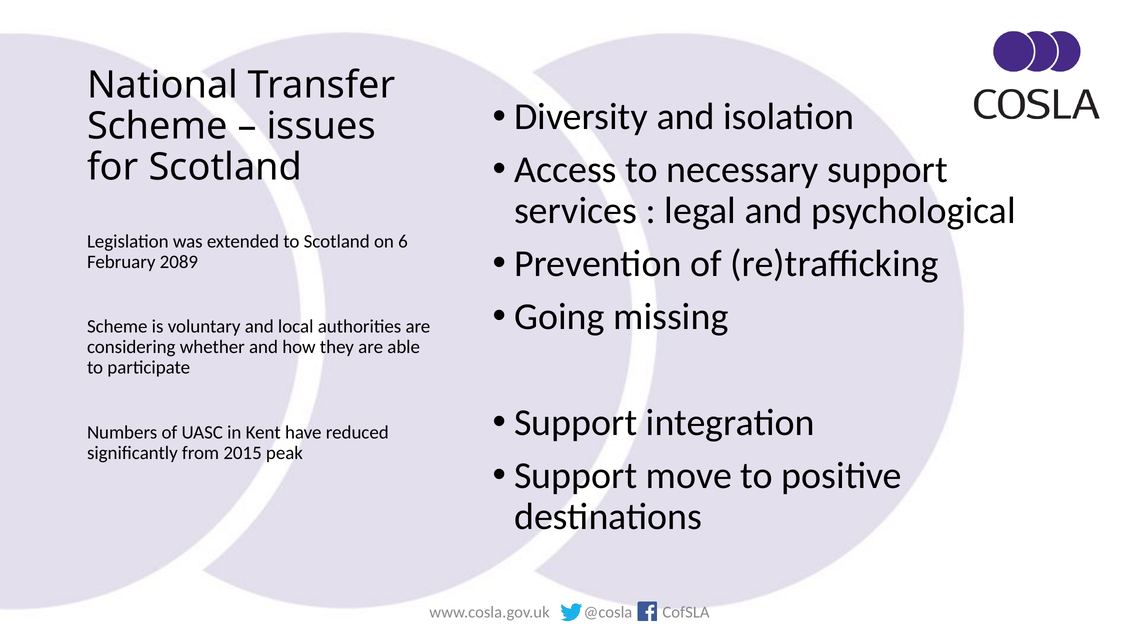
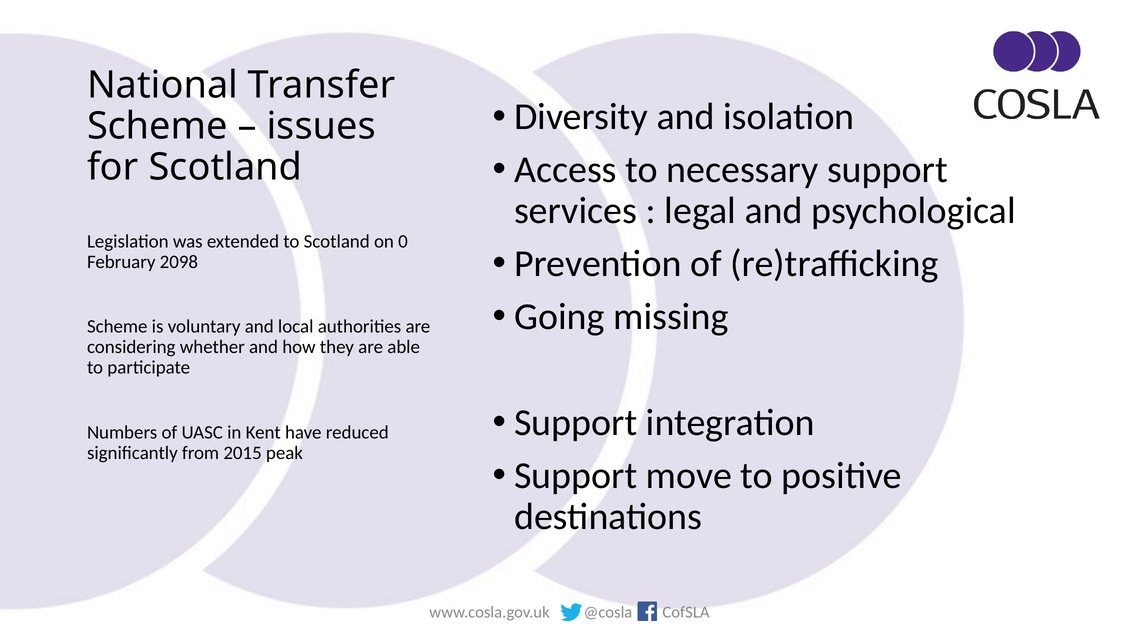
6: 6 -> 0
2089: 2089 -> 2098
